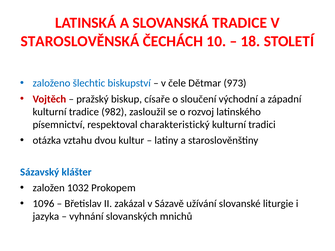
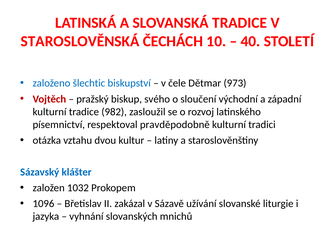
18: 18 -> 40
císaře: císaře -> svého
charakteristický: charakteristický -> pravděpodobně
